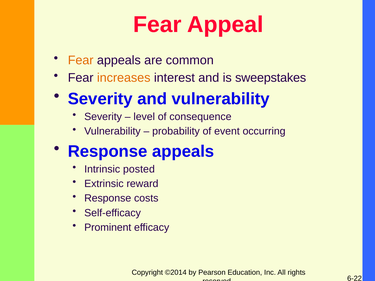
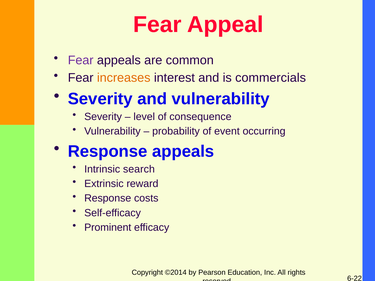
Fear at (81, 60) colour: orange -> purple
sweepstakes: sweepstakes -> commercials
posted: posted -> search
